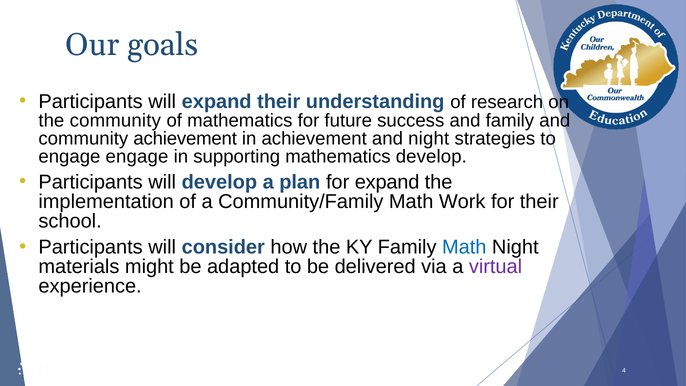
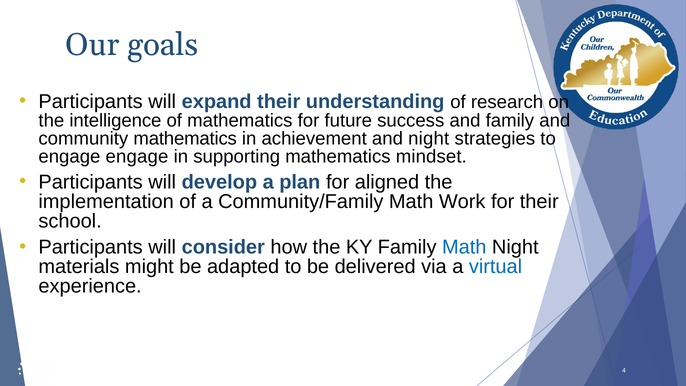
the community: community -> intelligence
community achievement: achievement -> mathematics
mathematics develop: develop -> mindset
for expand: expand -> aligned
virtual colour: purple -> blue
